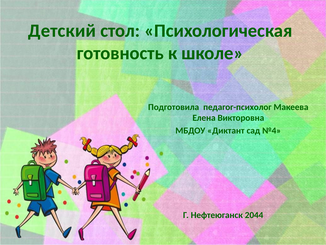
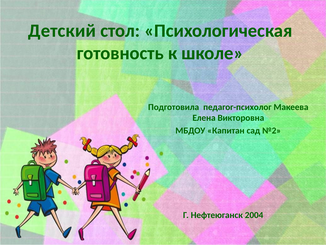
Диктант: Диктант -> Капитан
№4: №4 -> №2
2044: 2044 -> 2004
